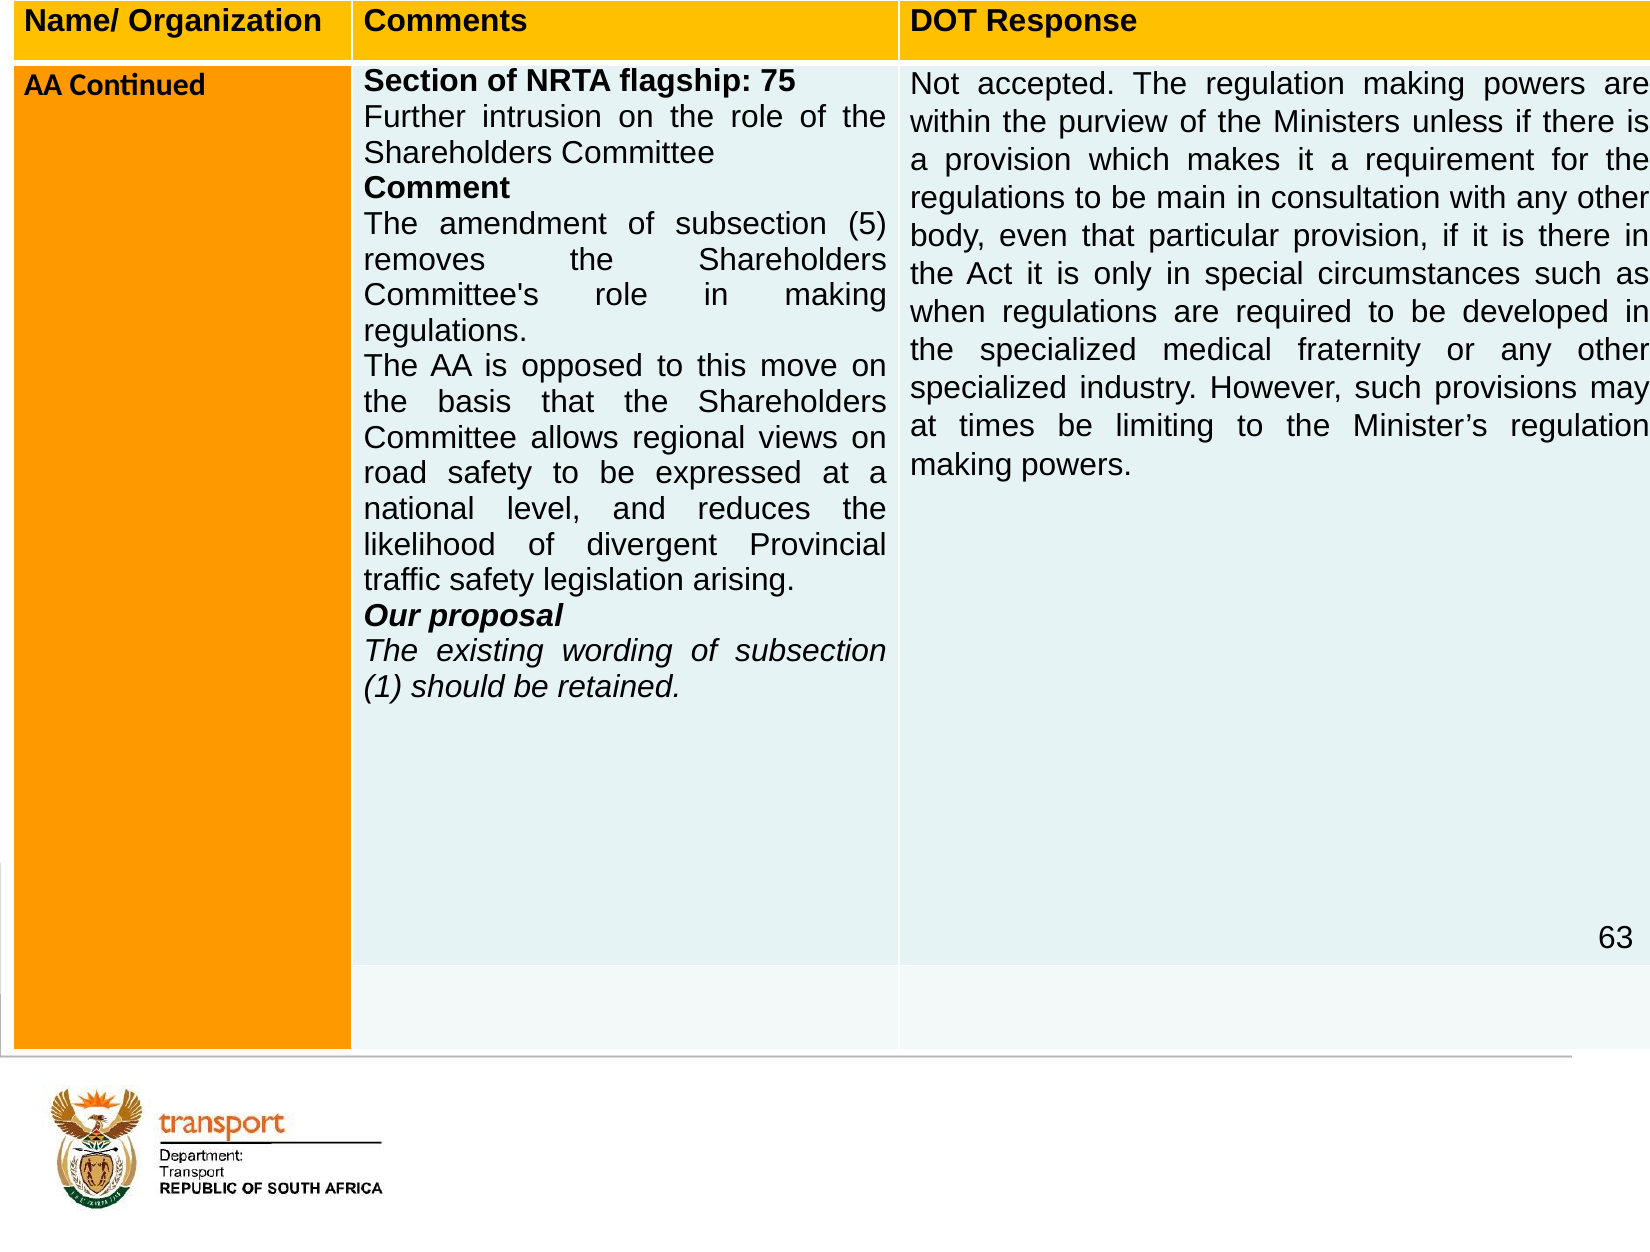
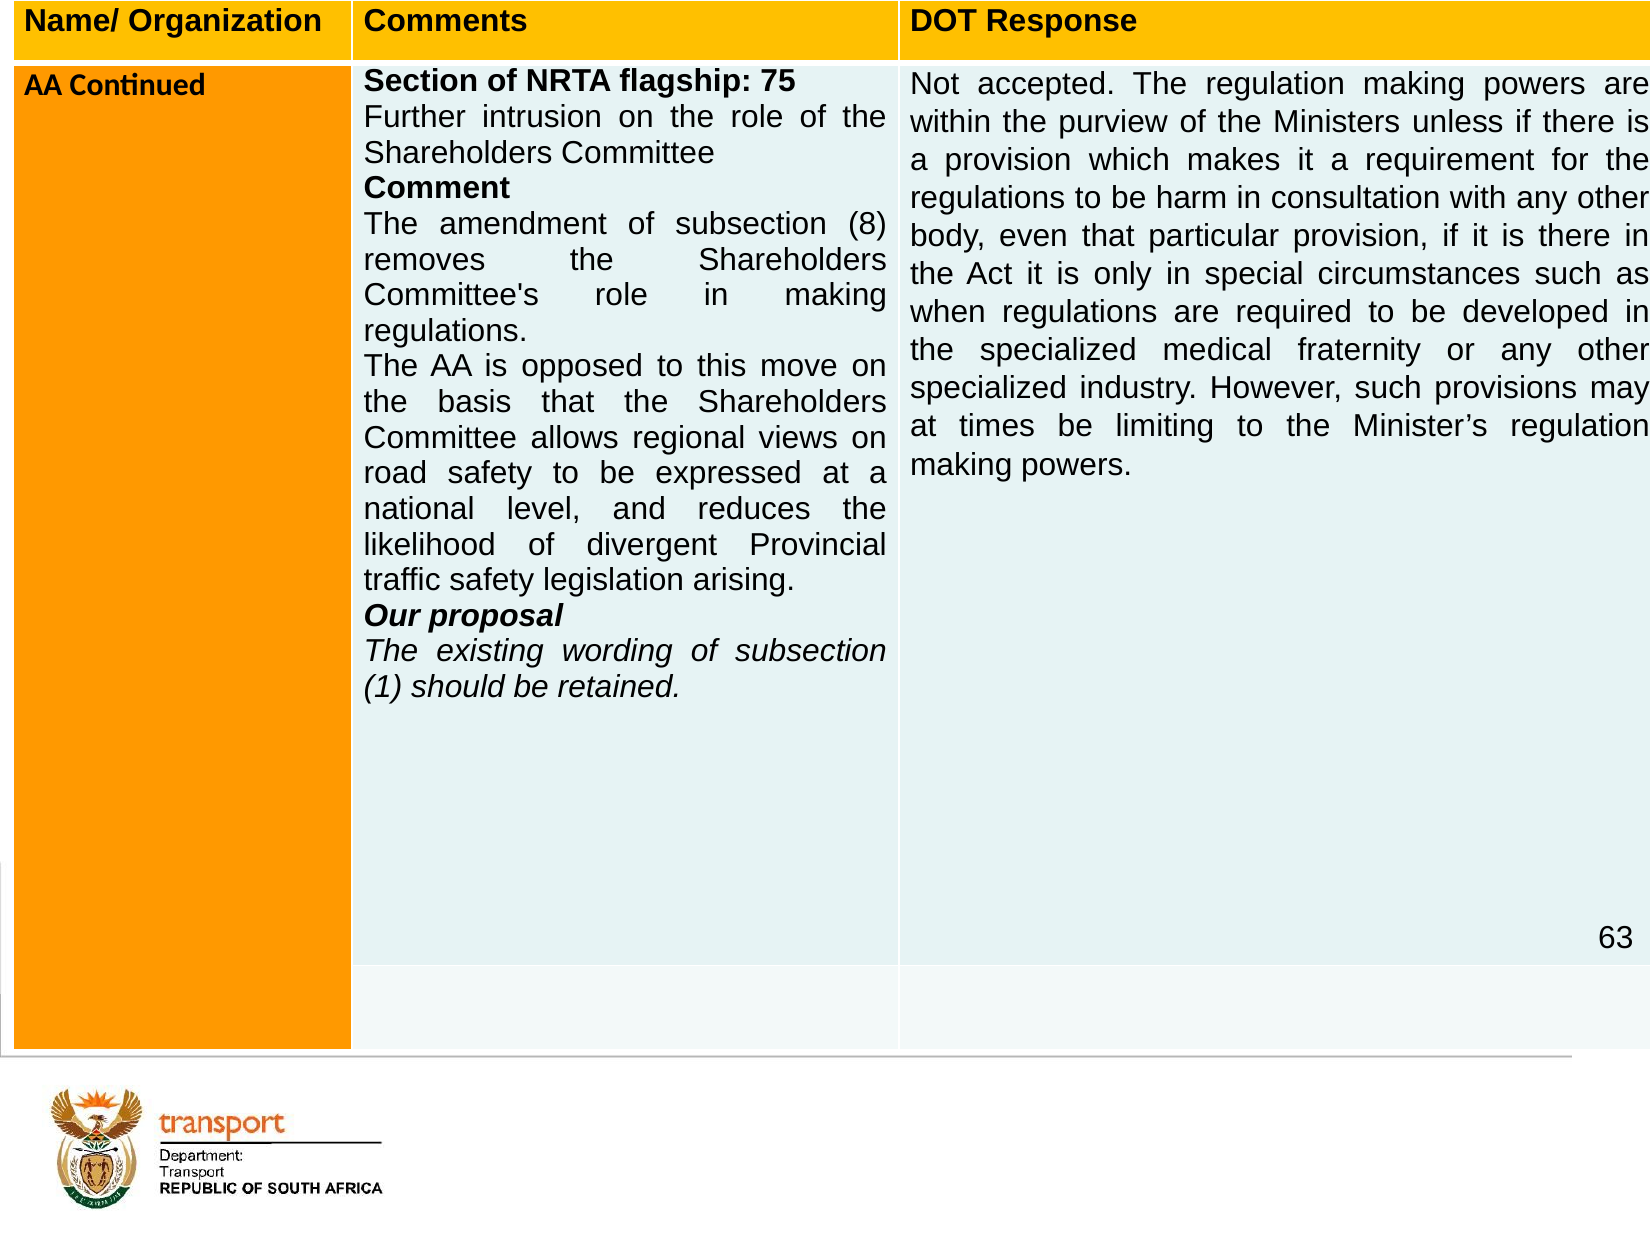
main: main -> harm
5: 5 -> 8
